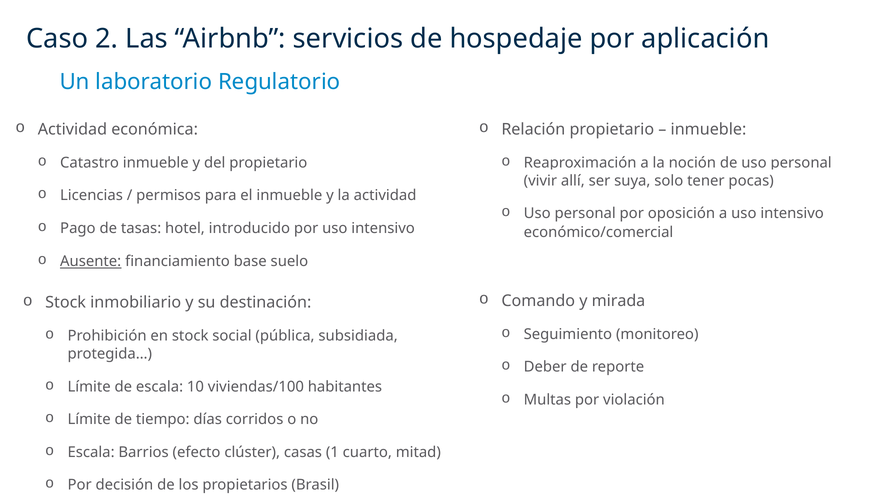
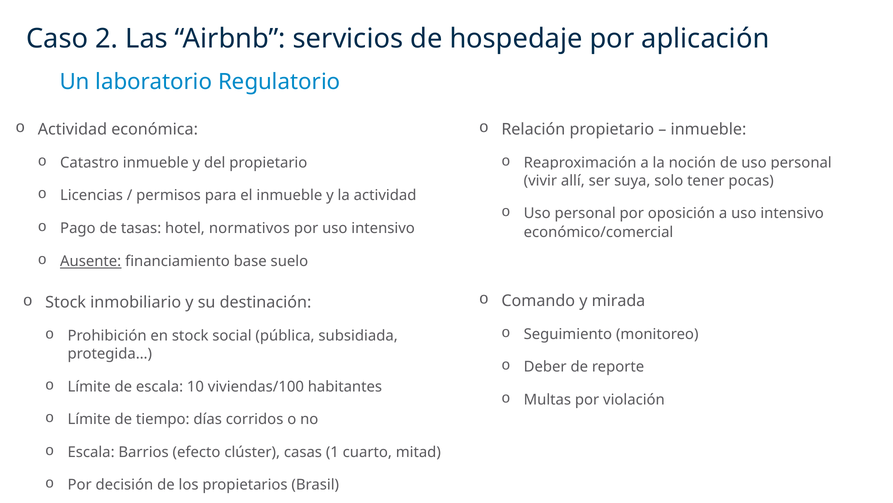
introducido: introducido -> normativos
